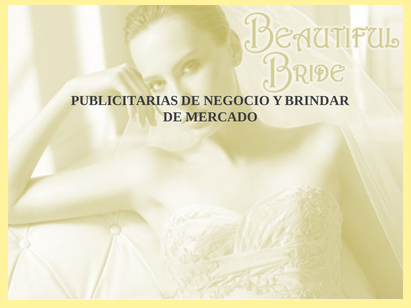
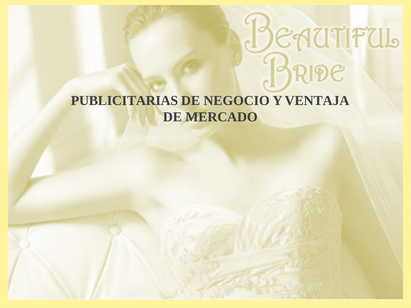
BRINDAR: BRINDAR -> VENTAJA
